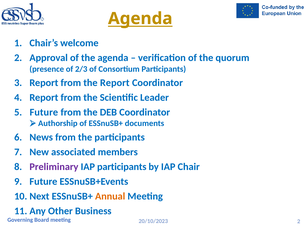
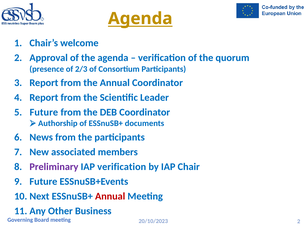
the Report: Report -> Annual
IAP participants: participants -> verification
Annual at (110, 197) colour: orange -> red
